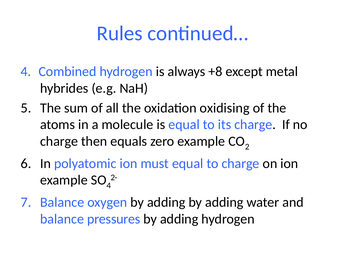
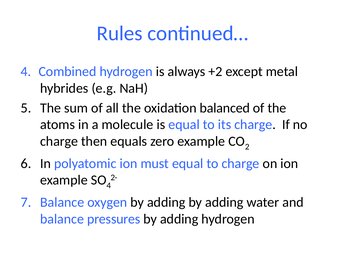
+8: +8 -> +2
oxidising: oxidising -> balanced
